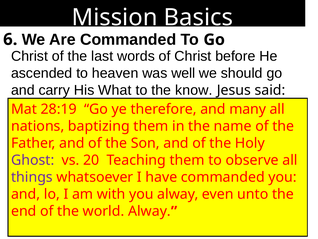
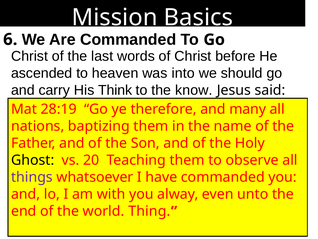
well: well -> into
What: What -> Think
Ghost colour: purple -> black
world Alway: Alway -> Thing
